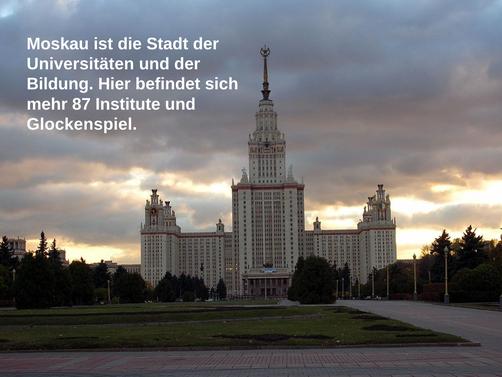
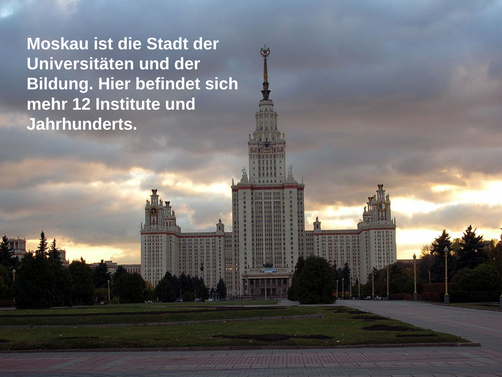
87: 87 -> 12
Glockenspiel: Glockenspiel -> Jahrhunderts
